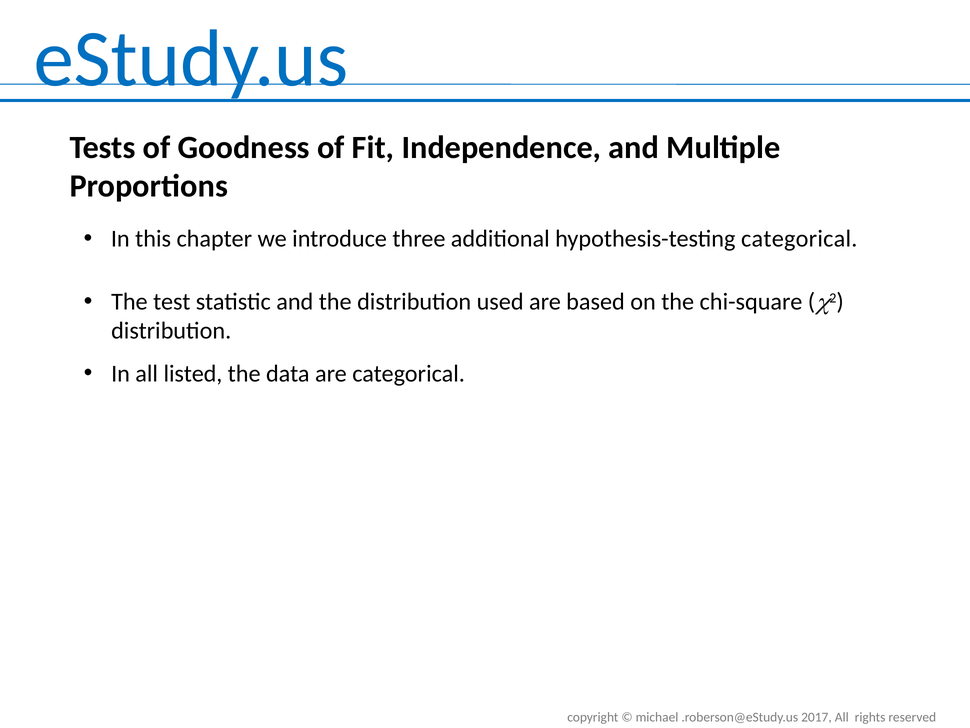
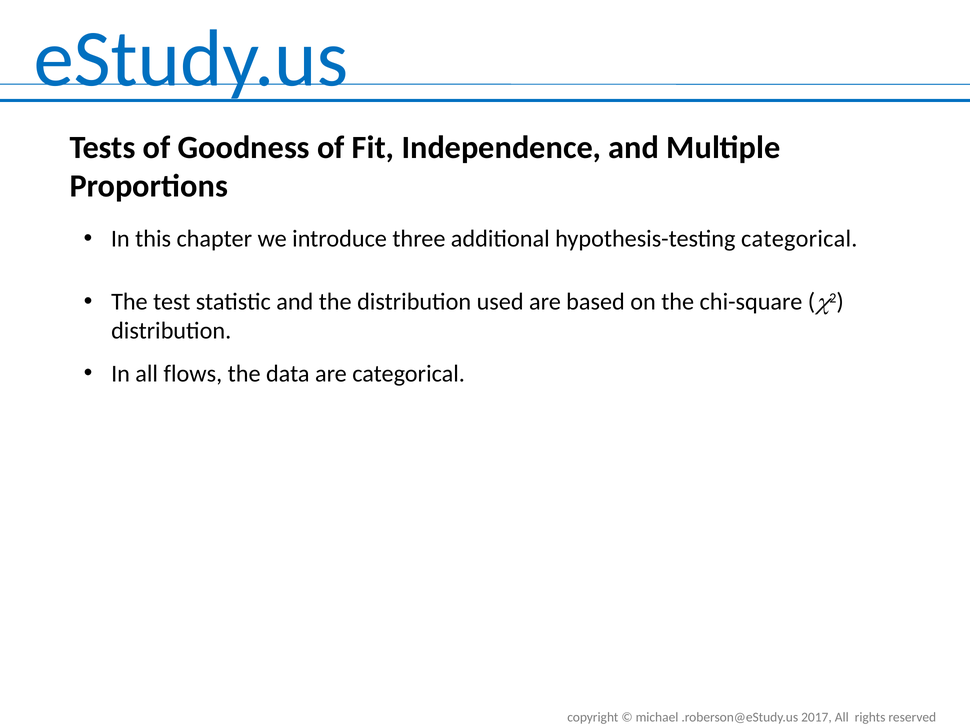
listed: listed -> flows
